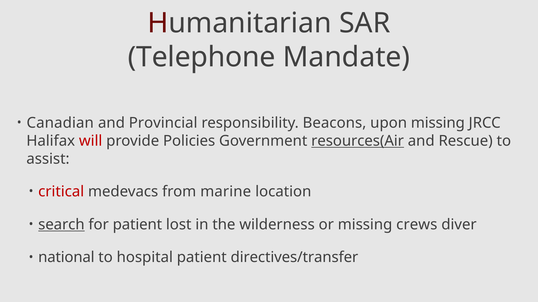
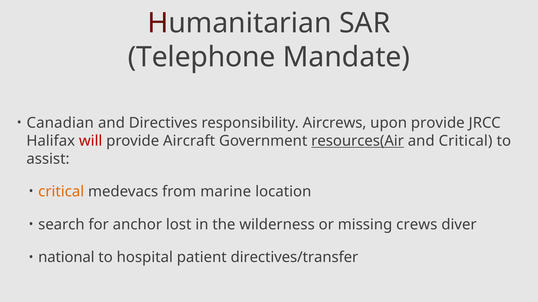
Provincial: Provincial -> Directives
Beacons: Beacons -> Aircrews
upon missing: missing -> provide
Policies: Policies -> Aircraft
and Rescue: Rescue -> Critical
critical at (61, 192) colour: red -> orange
search underline: present -> none
for patient: patient -> anchor
